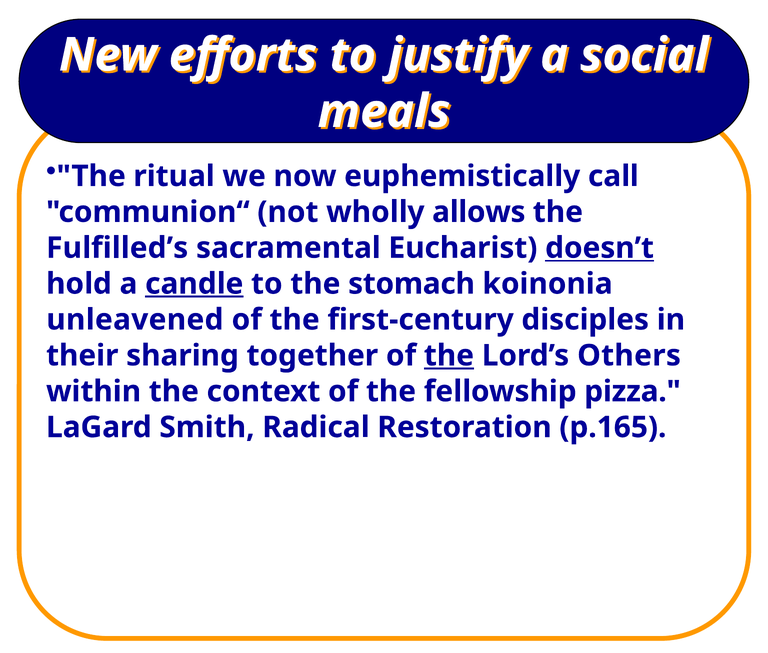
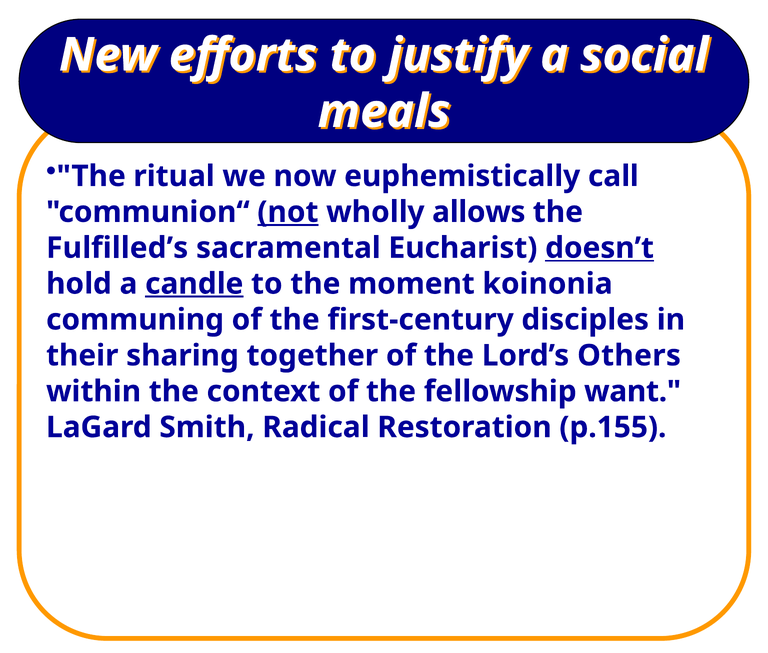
not underline: none -> present
stomach: stomach -> moment
unleavened: unleavened -> communing
the at (449, 355) underline: present -> none
pizza: pizza -> want
p.165: p.165 -> p.155
